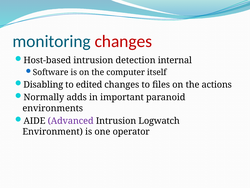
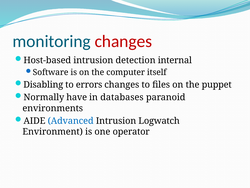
edited: edited -> errors
actions: actions -> puppet
adds: adds -> have
important: important -> databases
Advanced colour: purple -> blue
